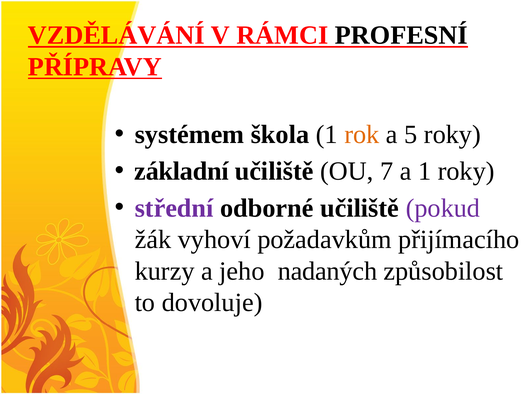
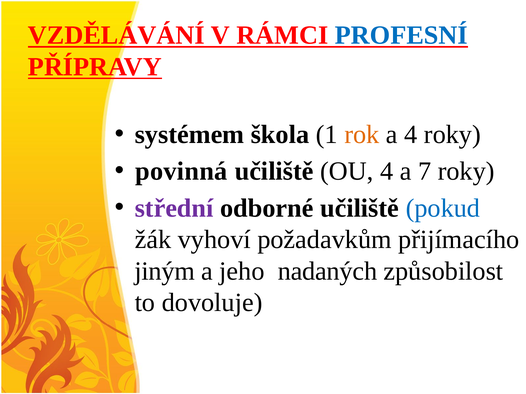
PROFESNÍ colour: black -> blue
a 5: 5 -> 4
základní: základní -> povinná
OU 7: 7 -> 4
a 1: 1 -> 7
pokud colour: purple -> blue
kurzy: kurzy -> jiným
